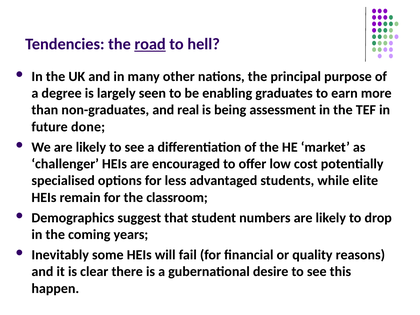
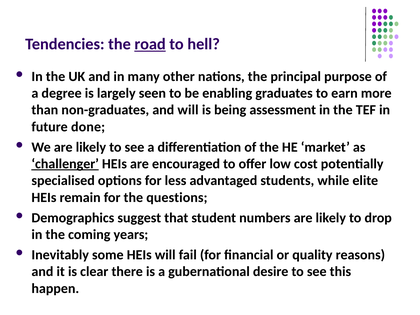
and real: real -> will
challenger underline: none -> present
classroom: classroom -> questions
